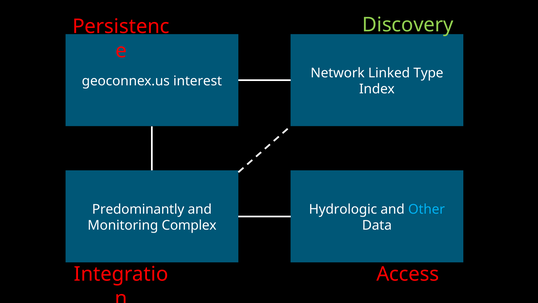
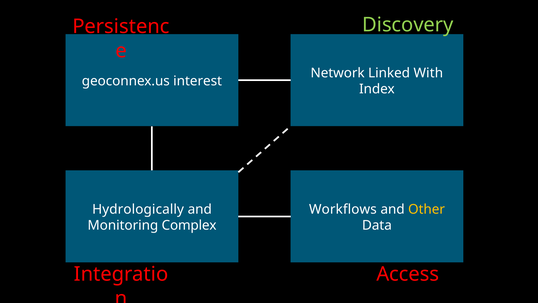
Type: Type -> With
Predominantly: Predominantly -> Hydrologically
Hydrologic: Hydrologic -> Workflows
Other colour: light blue -> yellow
